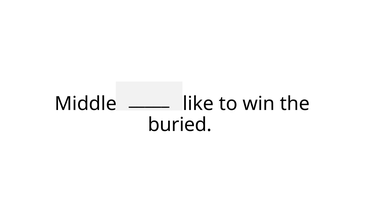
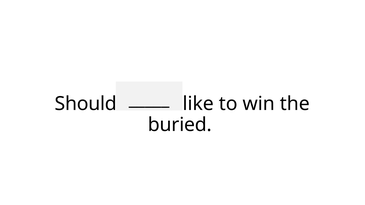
Middle: Middle -> Should
